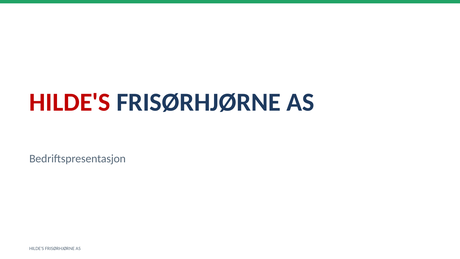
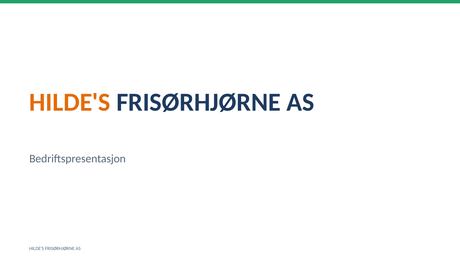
HILDE'S at (70, 102) colour: red -> orange
